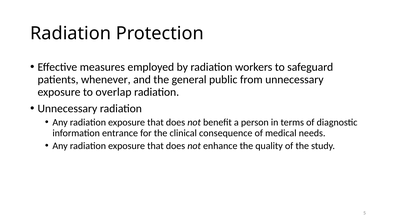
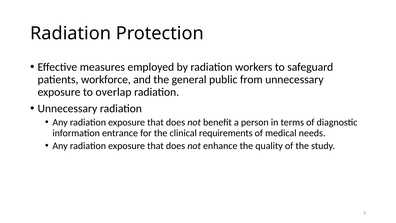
whenever: whenever -> workforce
consequence: consequence -> requirements
